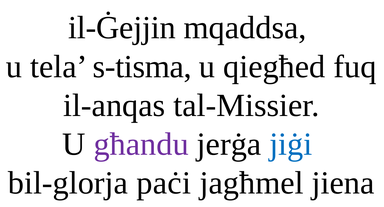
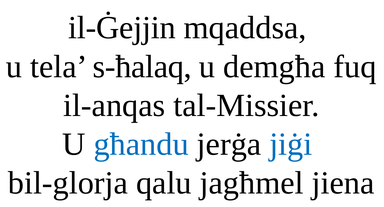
s-tisma: s-tisma -> s-ħalaq
qiegħed: qiegħed -> demgħa
għandu colour: purple -> blue
paċi: paċi -> qalu
